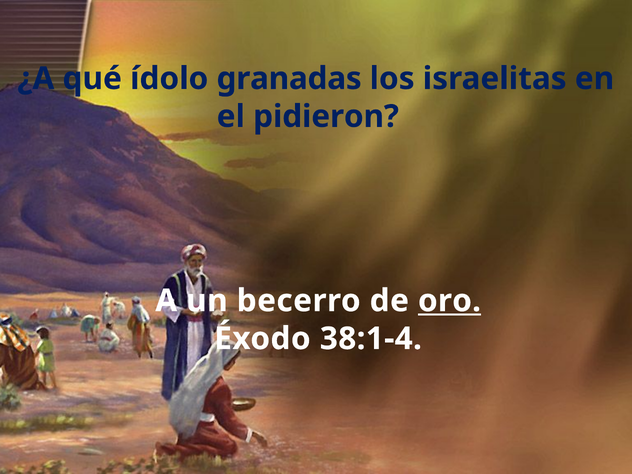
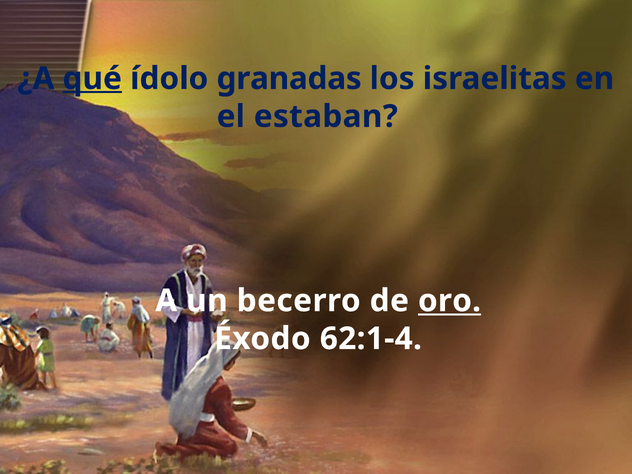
qué underline: none -> present
pidieron: pidieron -> estaban
38:1-4: 38:1-4 -> 62:1-4
